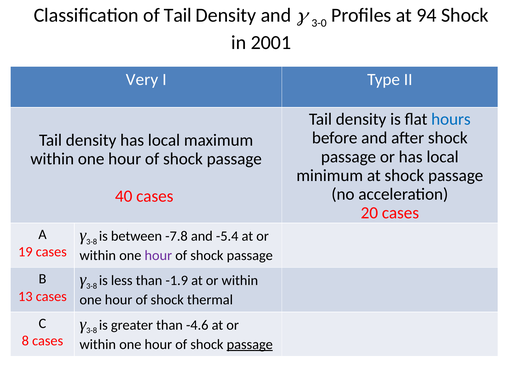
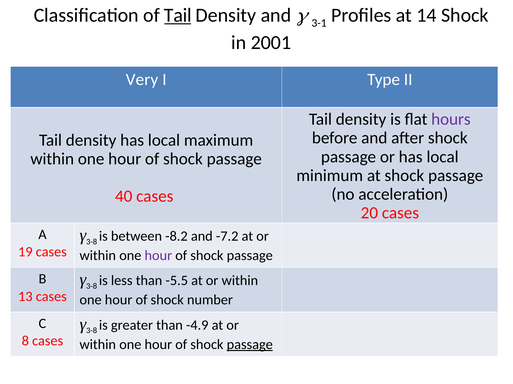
Tail at (178, 15) underline: none -> present
3-0: 3-0 -> 3-1
94: 94 -> 14
hours colour: blue -> purple
-7.8: -7.8 -> -8.2
-5.4: -5.4 -> -7.2
-1.9: -1.9 -> -5.5
thermal: thermal -> number
-4.6: -4.6 -> -4.9
